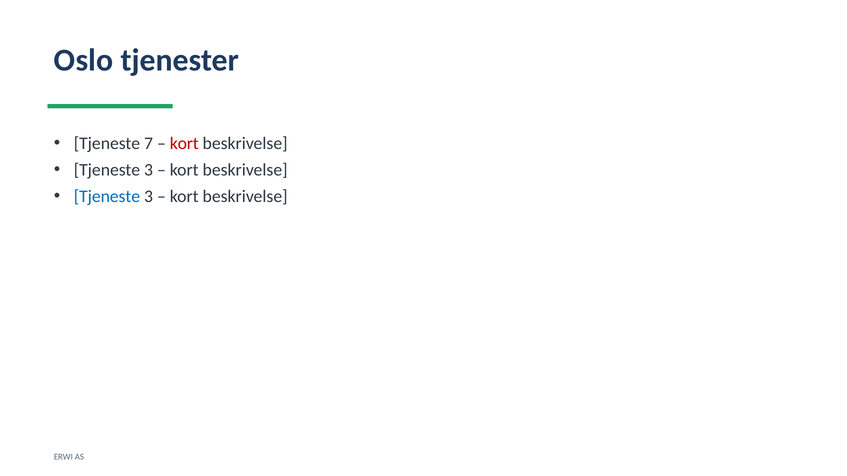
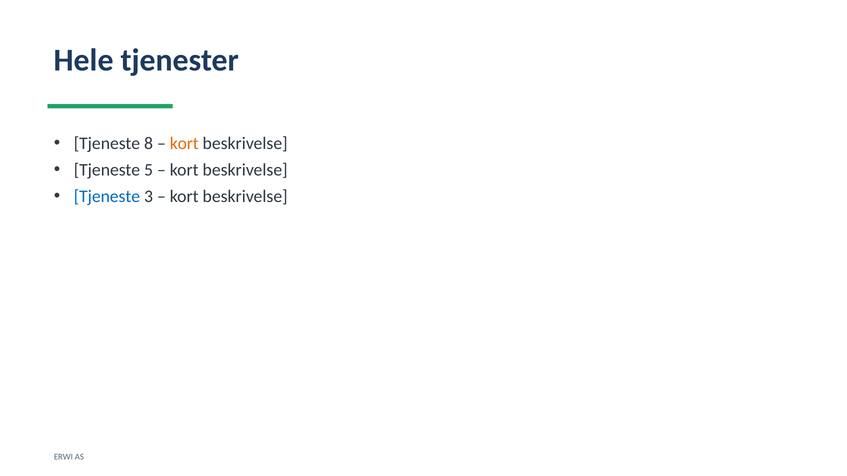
Oslo: Oslo -> Hele
7: 7 -> 8
kort at (184, 143) colour: red -> orange
3 at (148, 170): 3 -> 5
